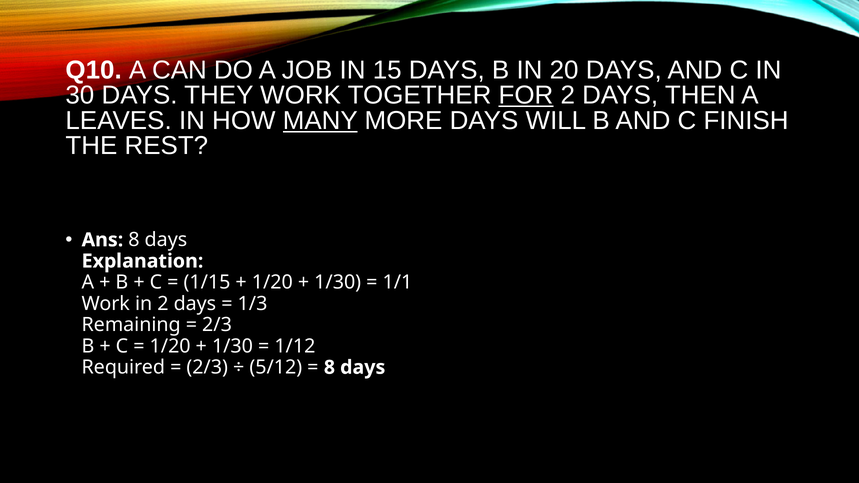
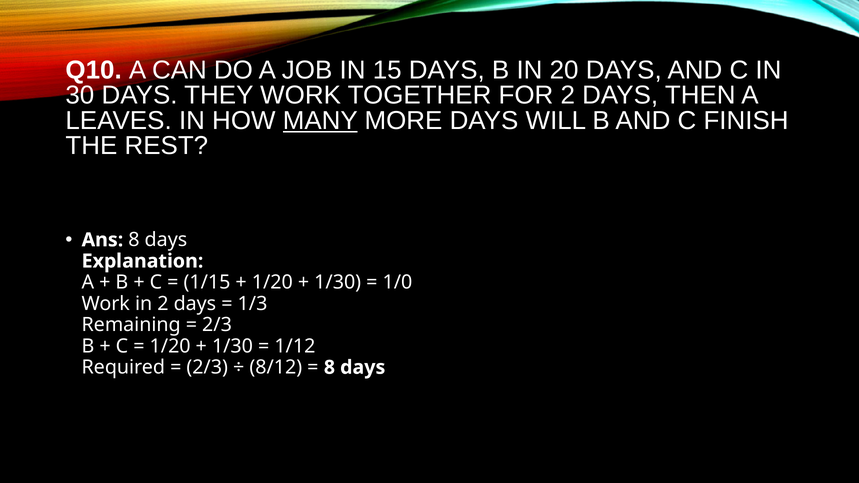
FOR underline: present -> none
1/1: 1/1 -> 1/0
5/12: 5/12 -> 8/12
